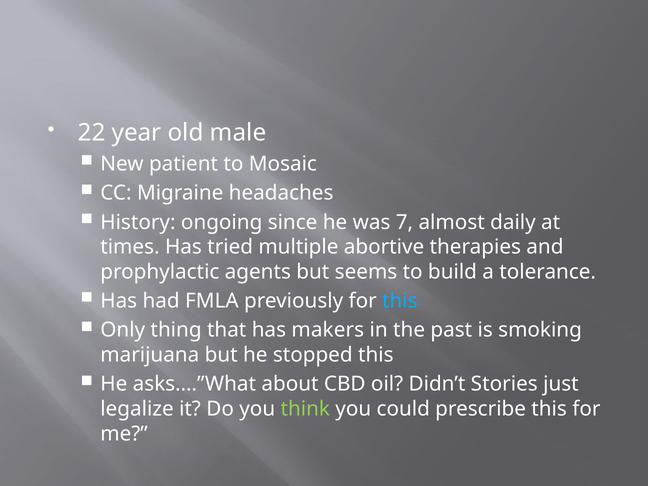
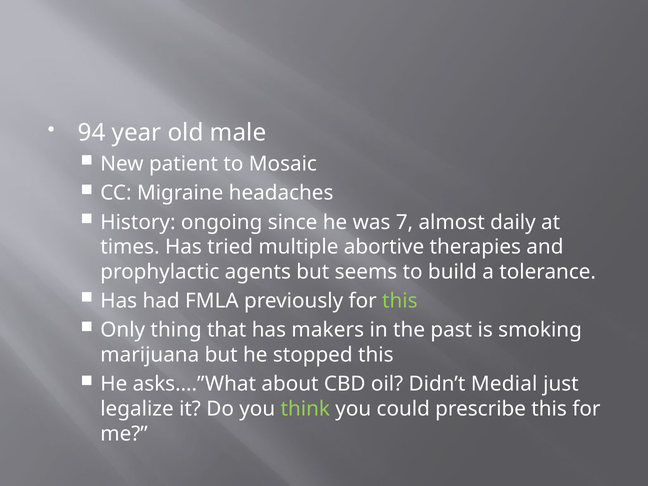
22: 22 -> 94
this at (400, 301) colour: light blue -> light green
Stories: Stories -> Medial
